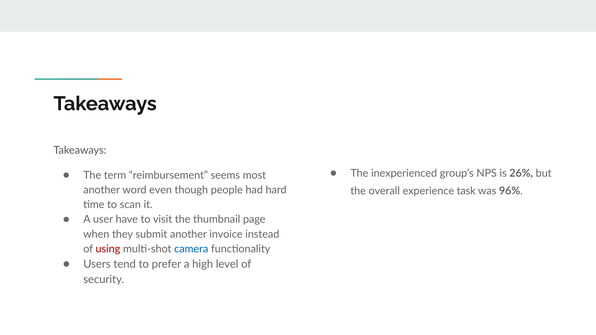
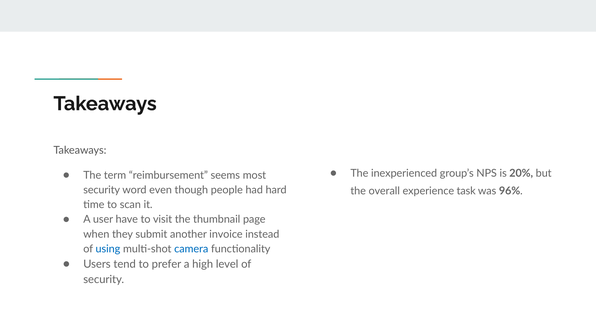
26%: 26% -> 20%
another at (102, 190): another -> security
using colour: red -> blue
